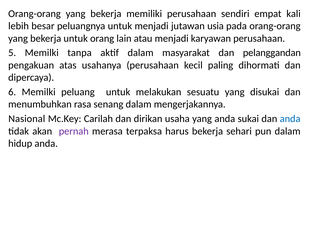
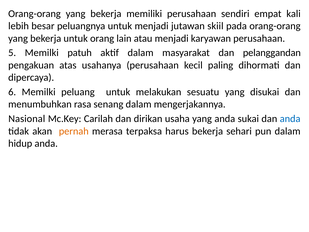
usia: usia -> skiil
tanpa: tanpa -> patuh
pernah colour: purple -> orange
